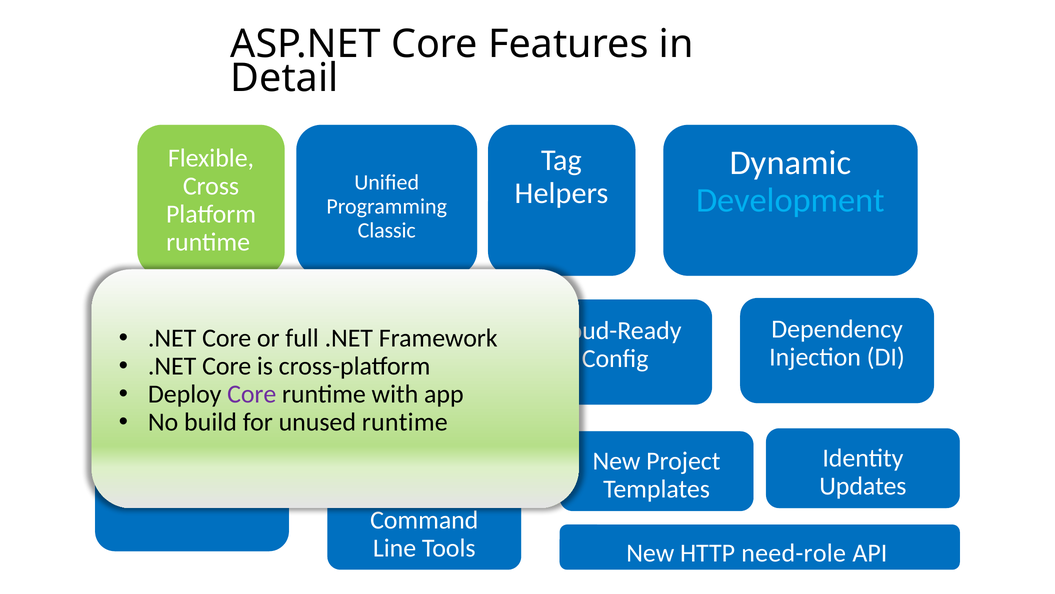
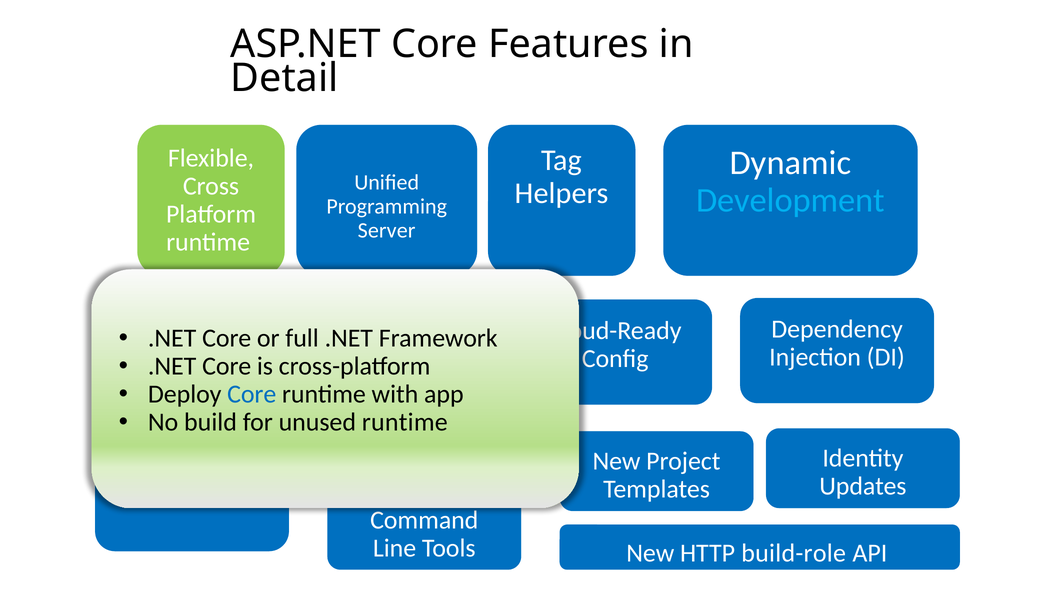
Classic: Classic -> Server
Core at (252, 394) colour: purple -> blue
need-role: need-role -> build-role
